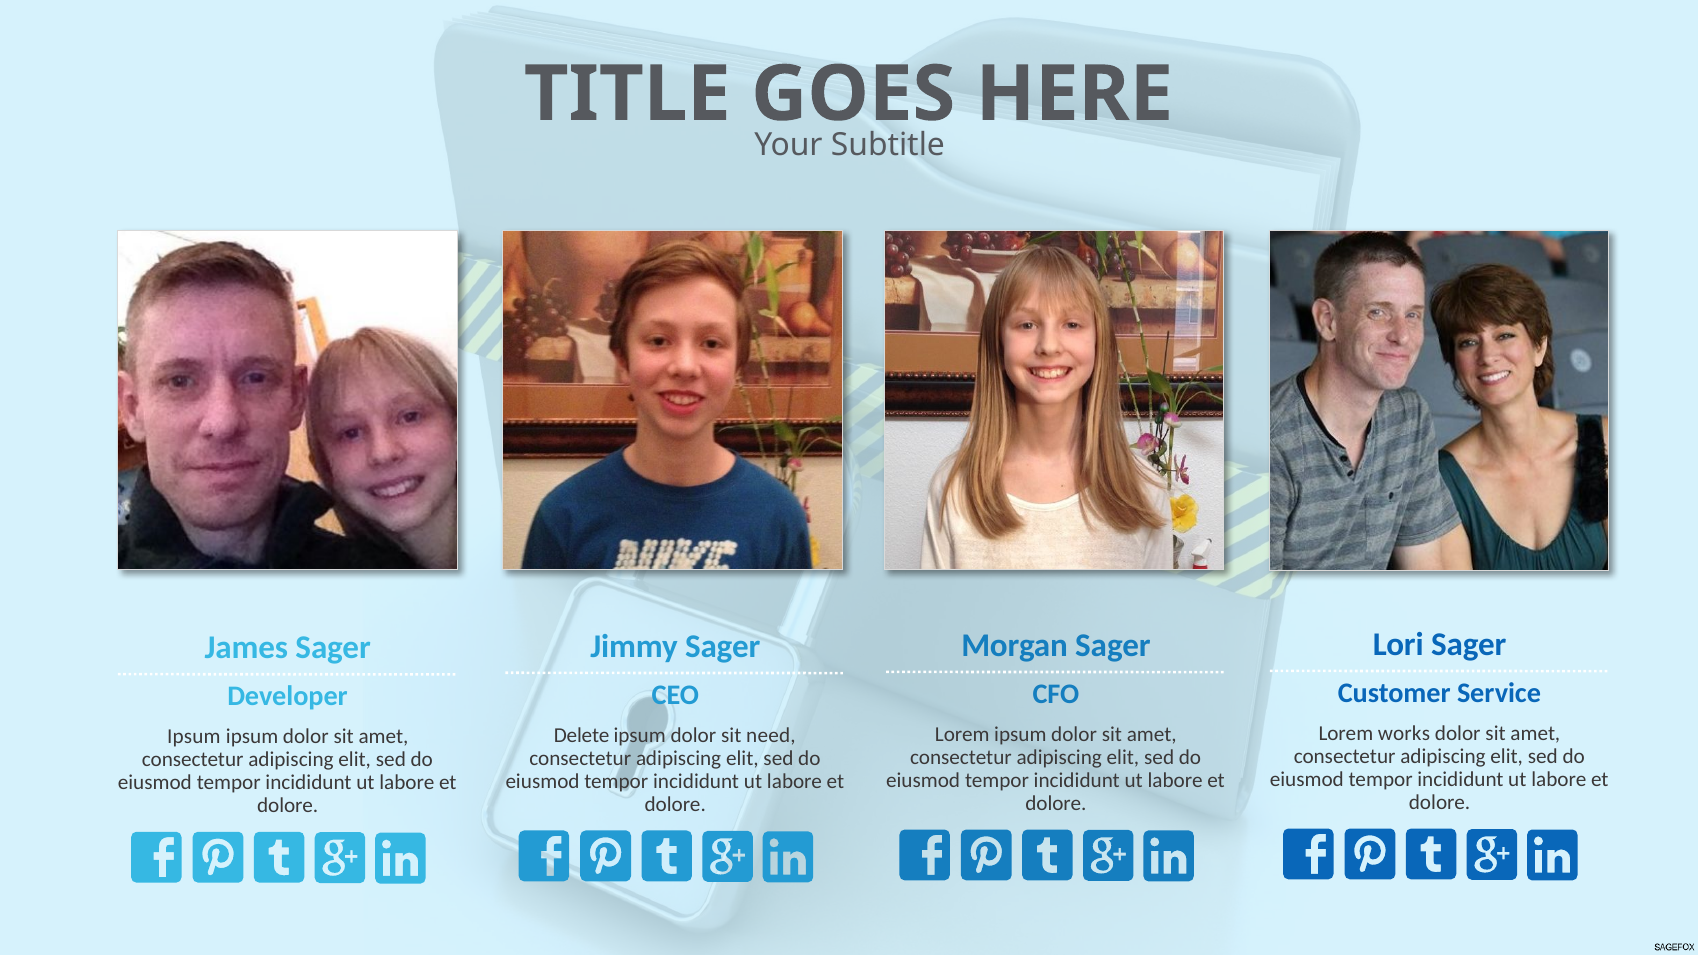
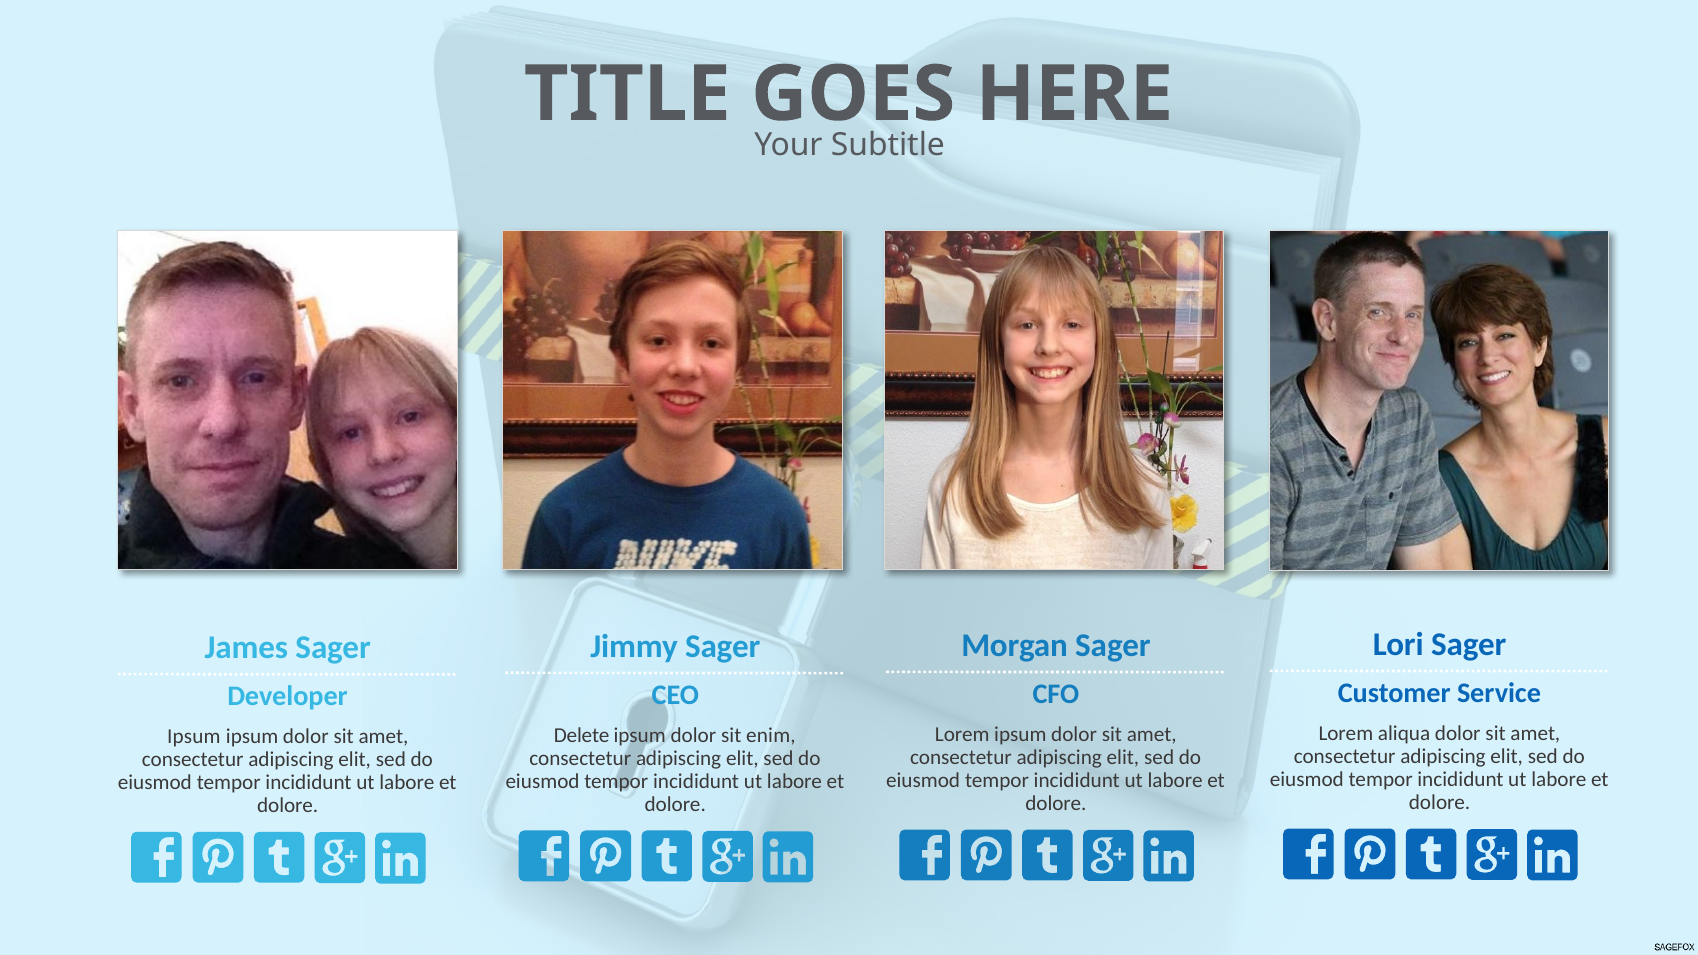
works: works -> aliqua
need: need -> enim
